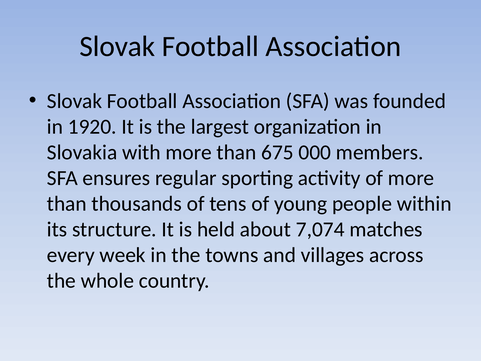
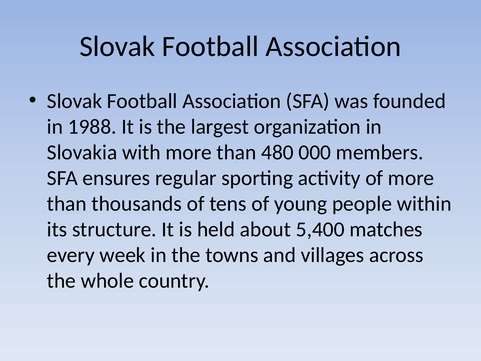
1920: 1920 -> 1988
675: 675 -> 480
7,074: 7,074 -> 5,400
